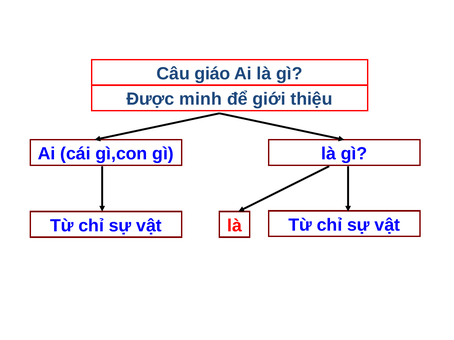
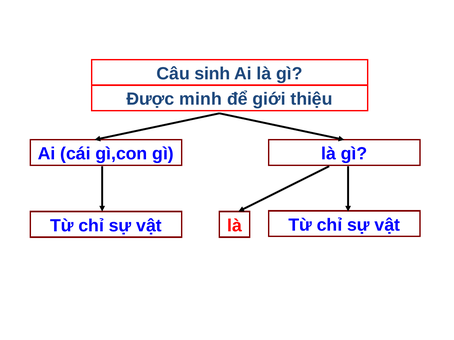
giáo: giáo -> sinh
